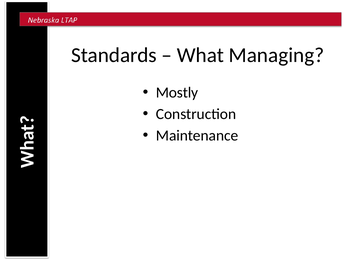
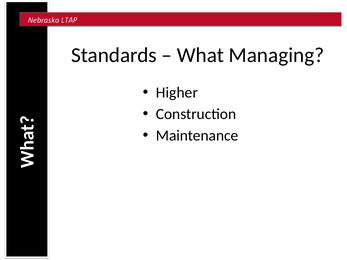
Mostly: Mostly -> Higher
